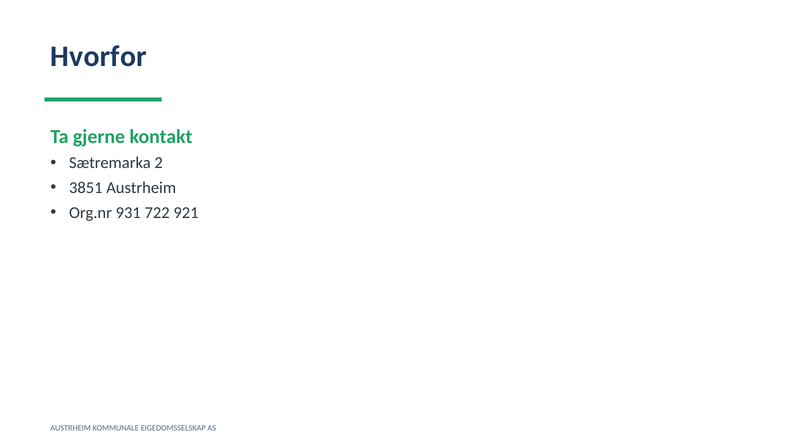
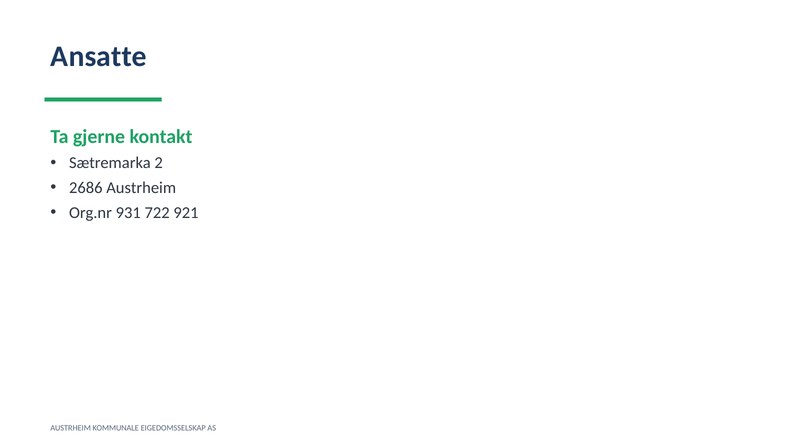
Hvorfor: Hvorfor -> Ansatte
3851: 3851 -> 2686
